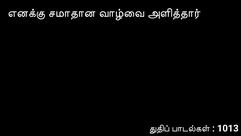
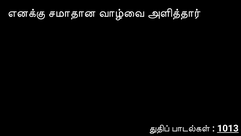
1013 underline: none -> present
